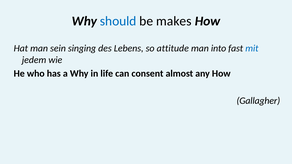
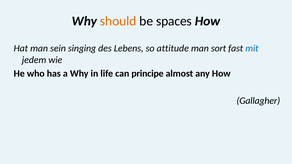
should colour: blue -> orange
makes: makes -> spaces
into: into -> sort
consent: consent -> principe
